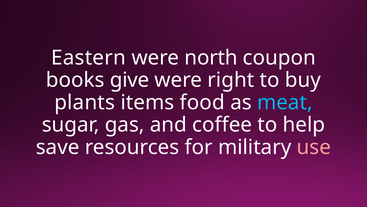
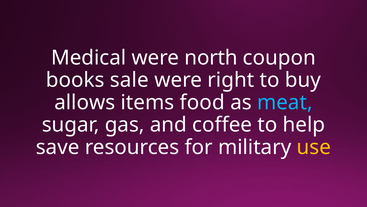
Eastern: Eastern -> Medical
give: give -> sale
plants: plants -> allows
use colour: pink -> yellow
